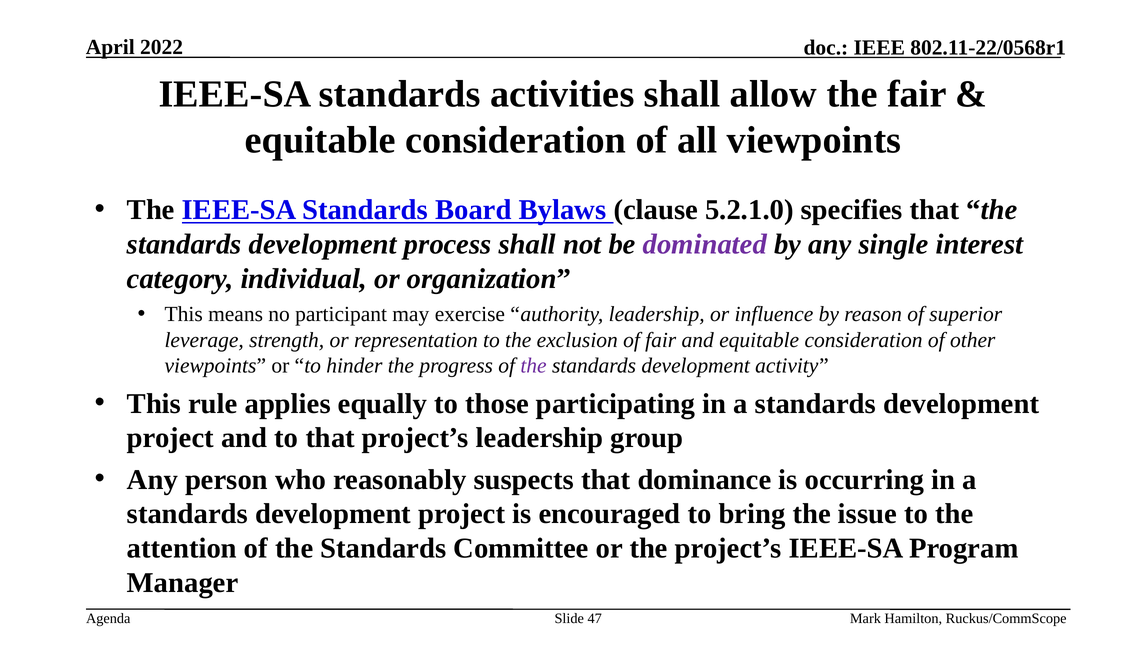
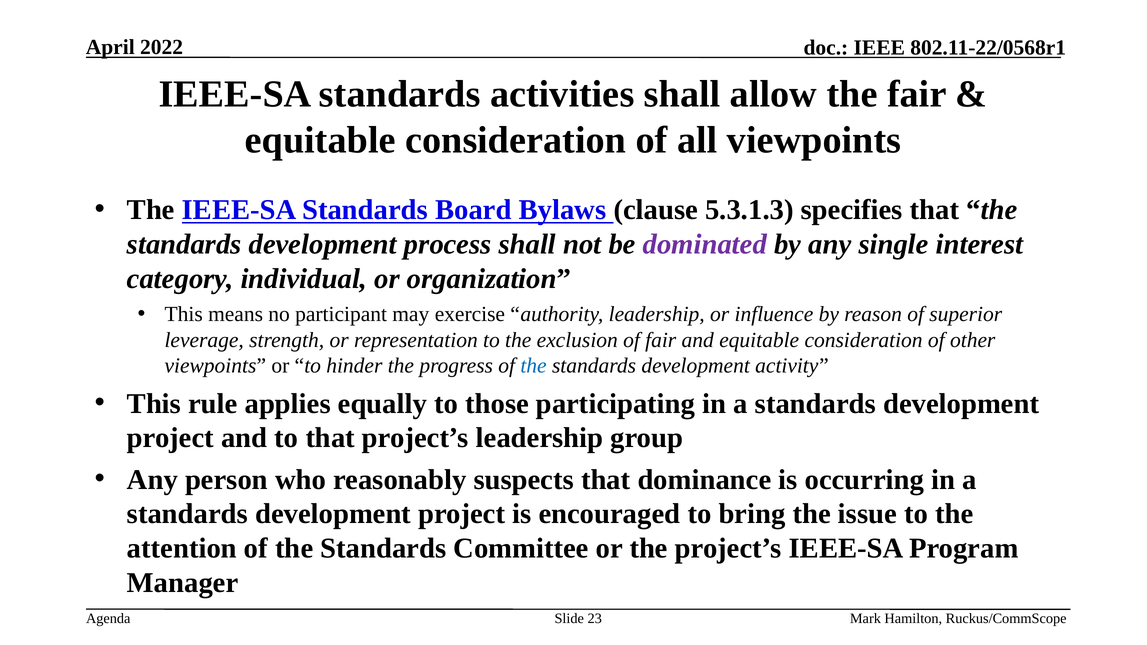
5.2.1.0: 5.2.1.0 -> 5.3.1.3
the at (534, 366) colour: purple -> blue
47: 47 -> 23
